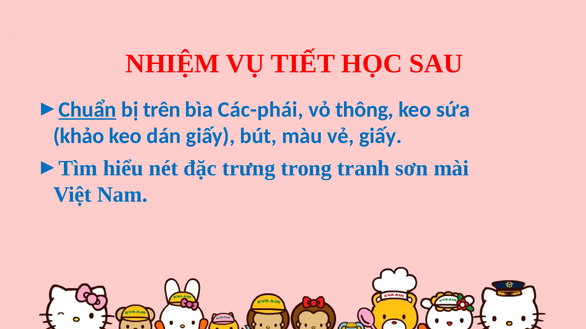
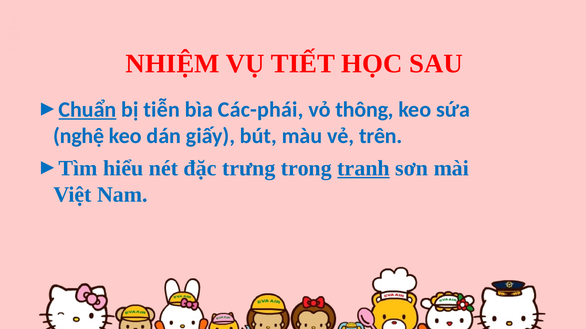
trên: trên -> tiễn
khảo: khảo -> nghệ
vẻ giấy: giấy -> trên
tranh underline: none -> present
